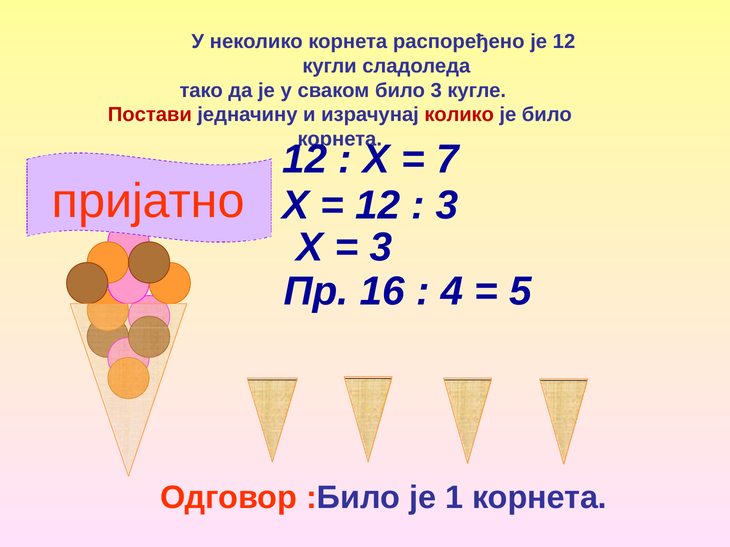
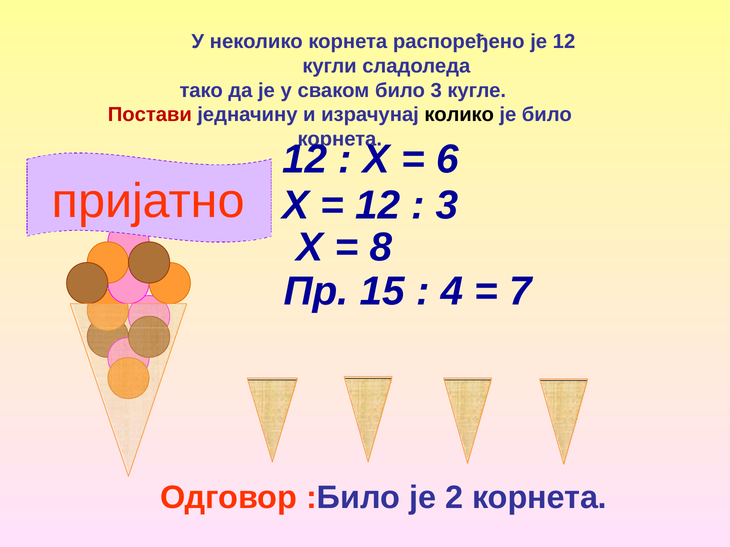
колико colour: red -> black
7: 7 -> 6
3 at (381, 248): 3 -> 8
16: 16 -> 15
5: 5 -> 7
1: 1 -> 2
